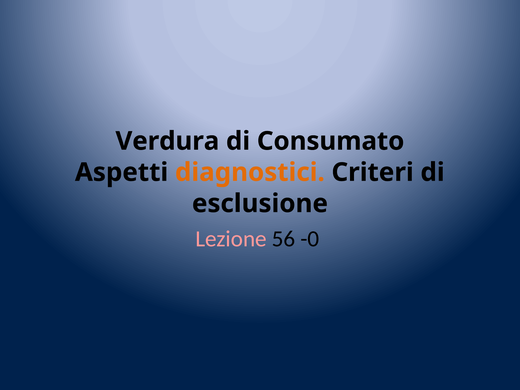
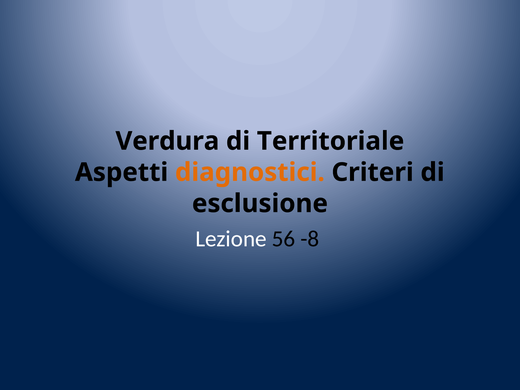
Consumato: Consumato -> Territoriale
Lezione colour: pink -> white
-0: -0 -> -8
